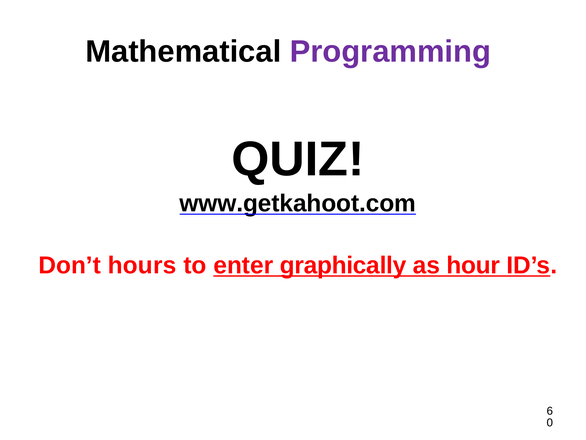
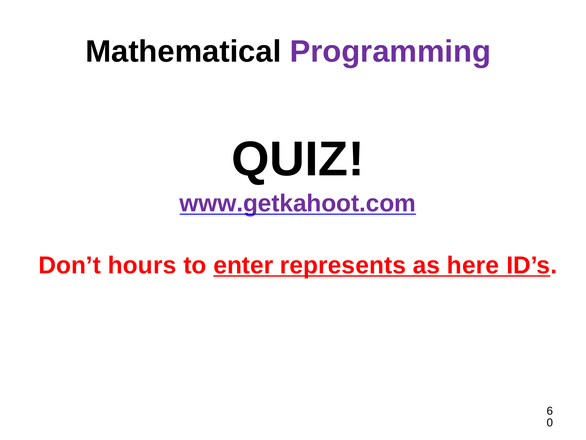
www.getkahoot.com colour: black -> purple
graphically: graphically -> represents
hour: hour -> here
